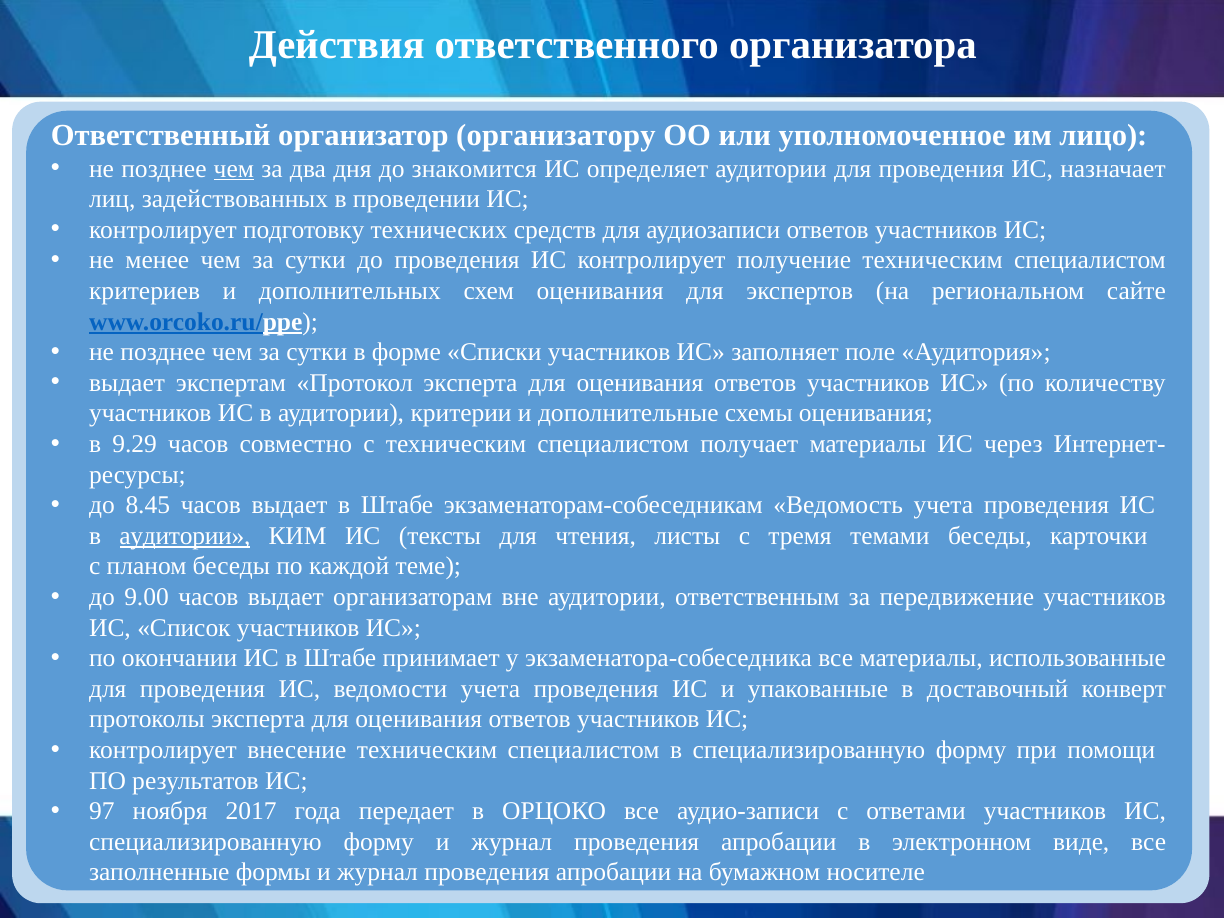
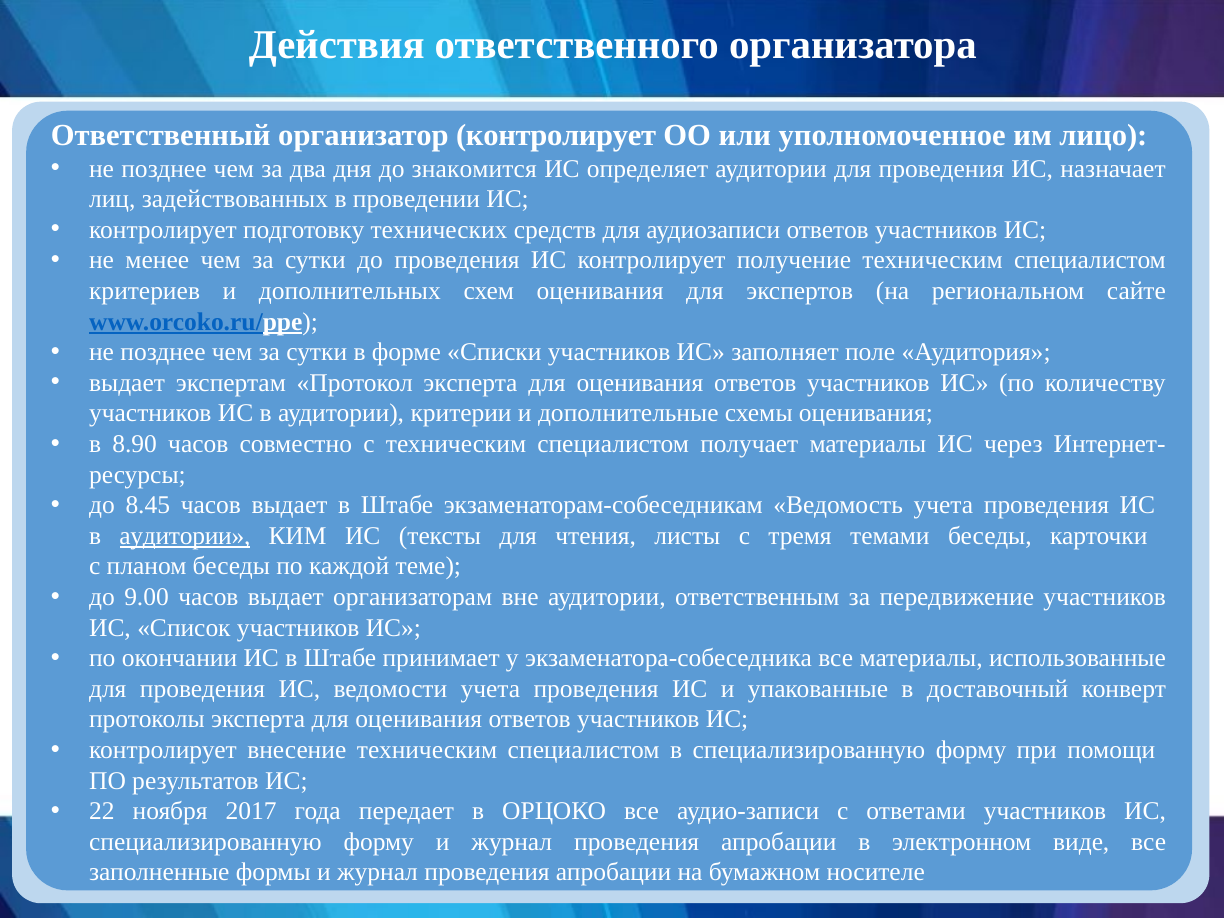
организатор организатору: организатору -> контролирует
чем at (234, 169) underline: present -> none
9.29: 9.29 -> 8.90
97: 97 -> 22
